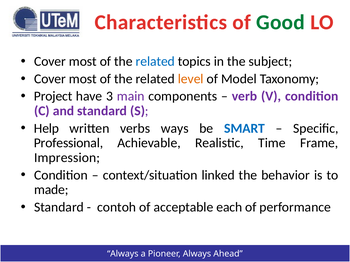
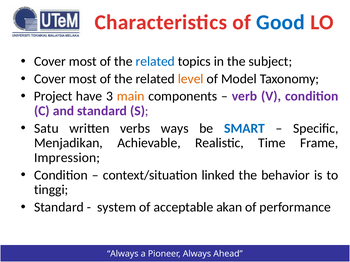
Good colour: green -> blue
main colour: purple -> orange
Help: Help -> Satu
Professional: Professional -> Menjadikan
made: made -> tinggi
contoh: contoh -> system
each: each -> akan
